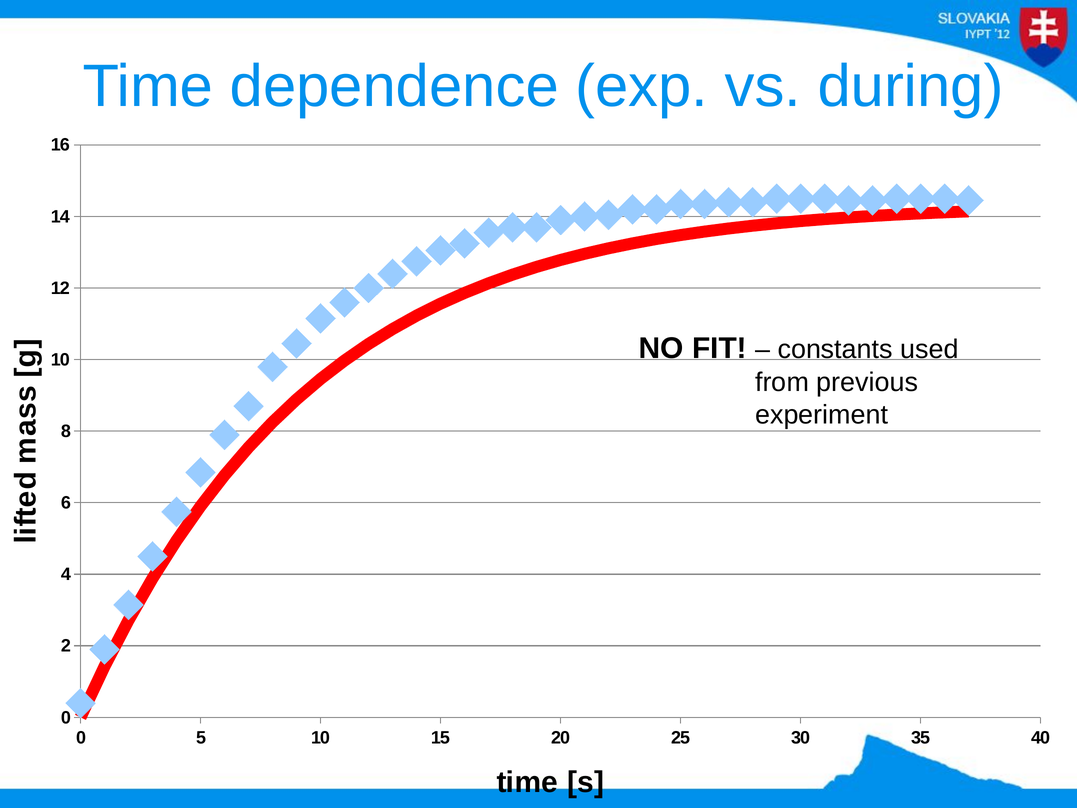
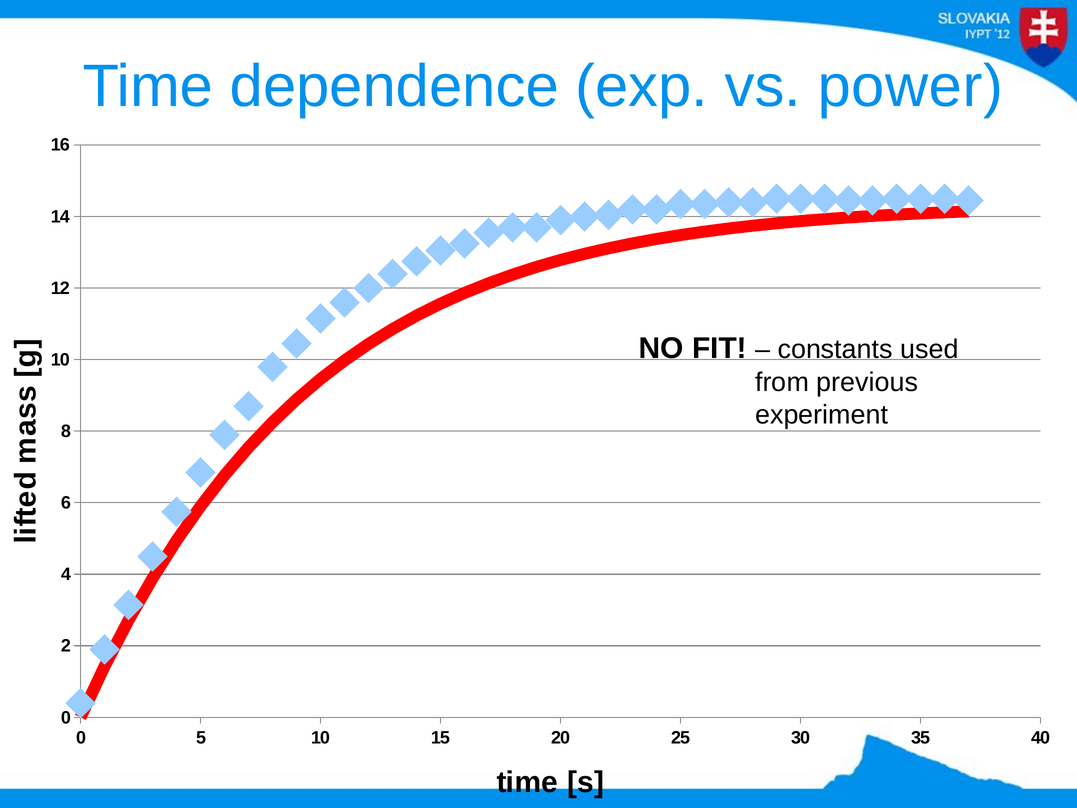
during: during -> power
